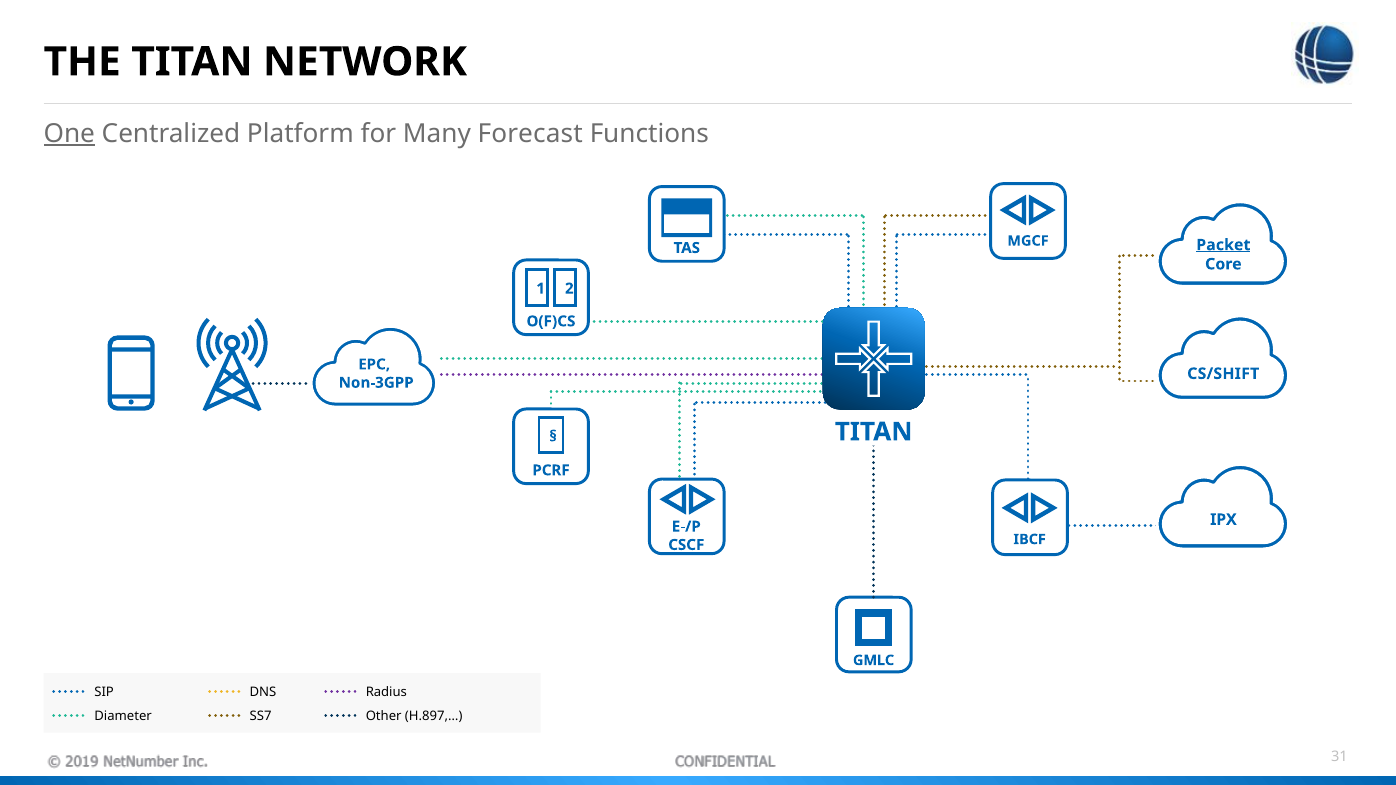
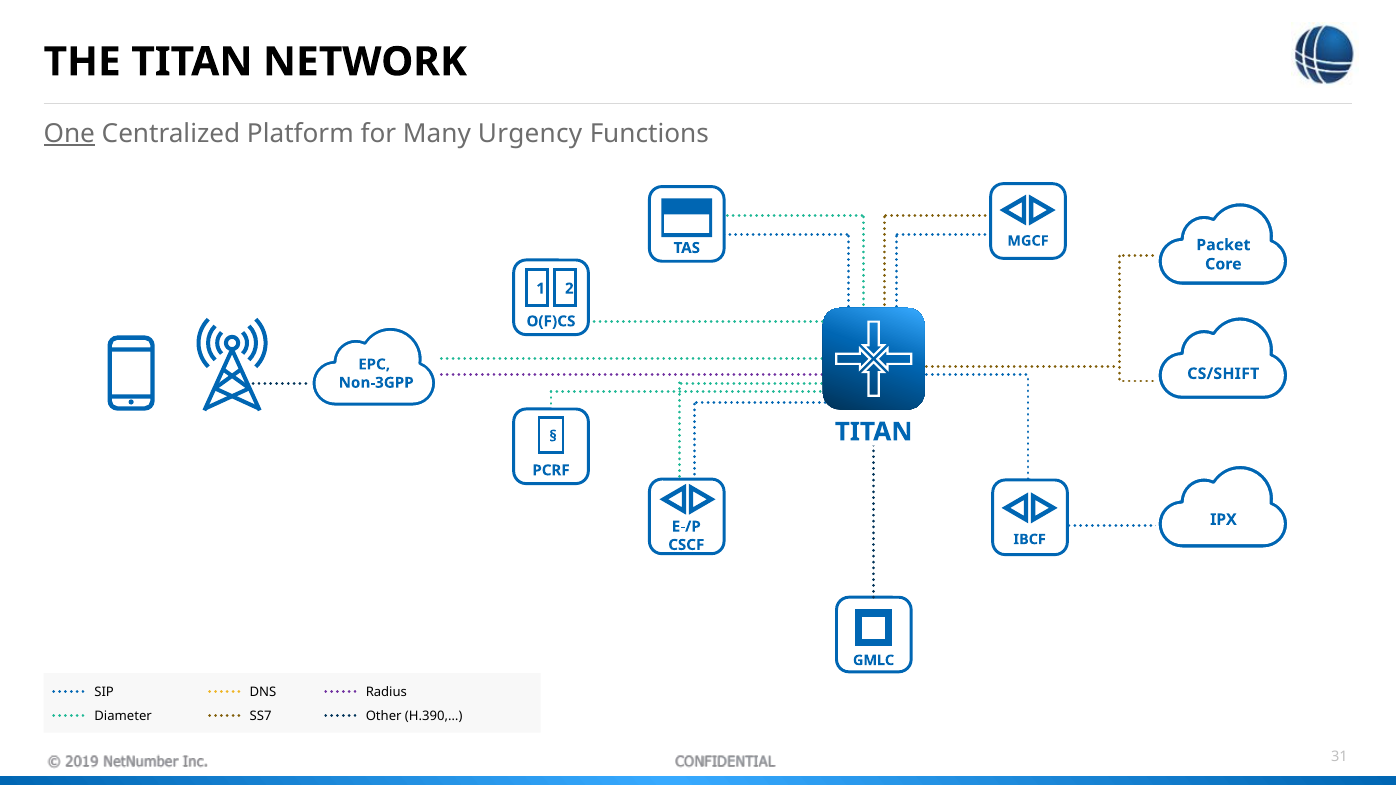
Forecast: Forecast -> Urgency
Packet underline: present -> none
H.897,…: H.897,… -> H.390,…
